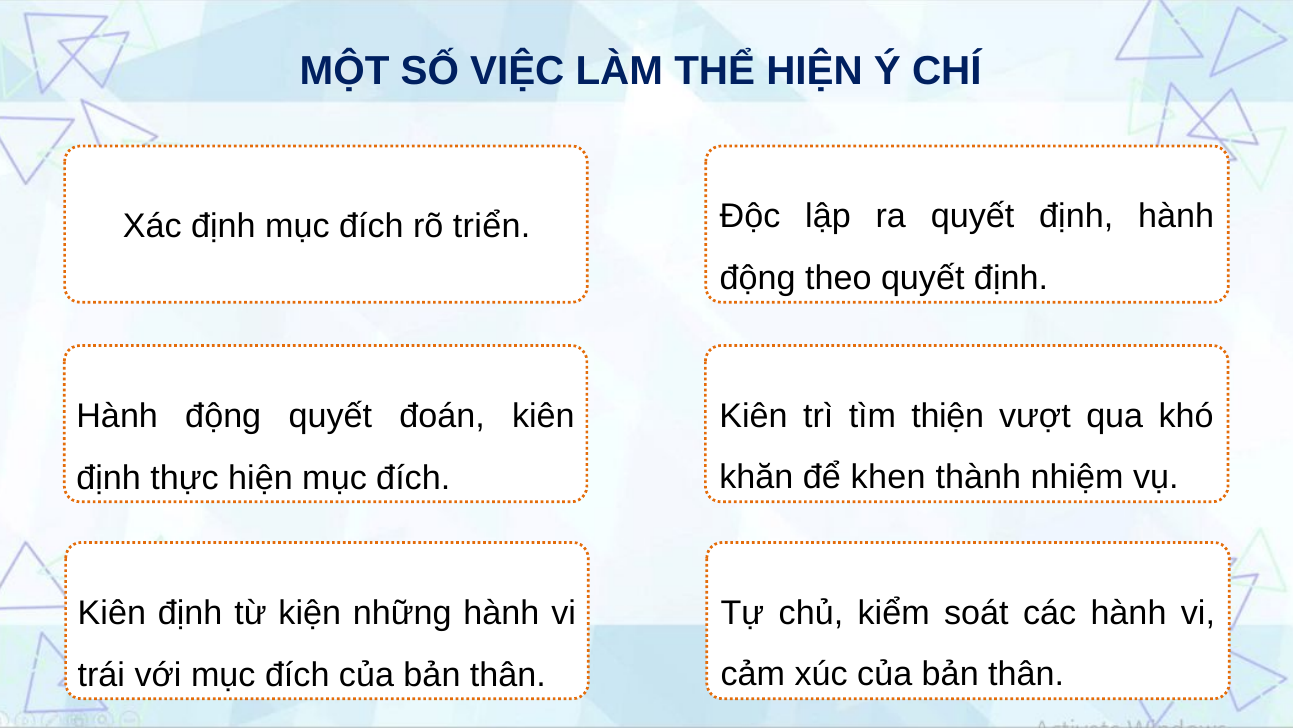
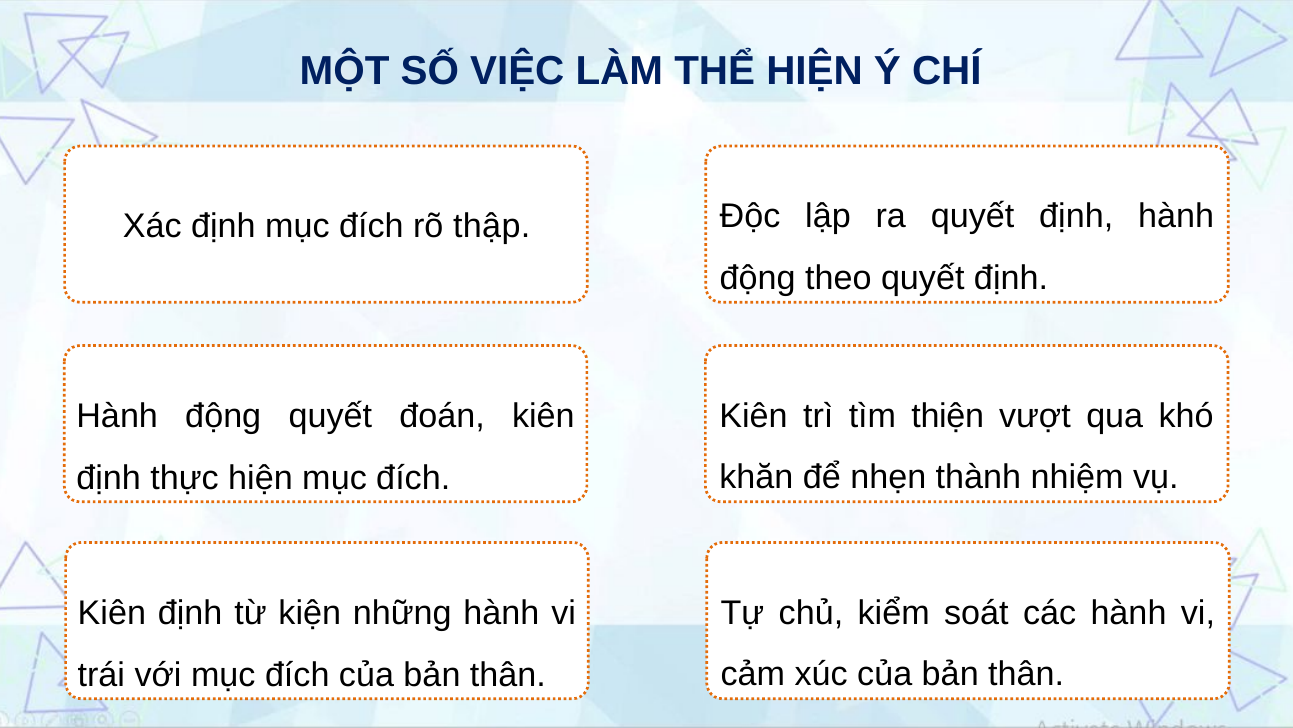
triển: triển -> thập
khen: khen -> nhẹn
